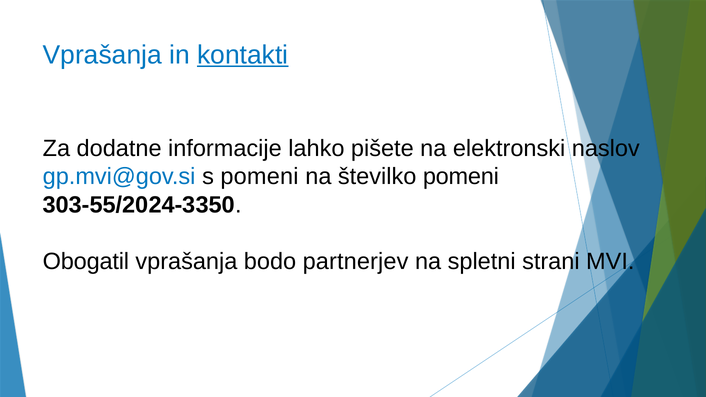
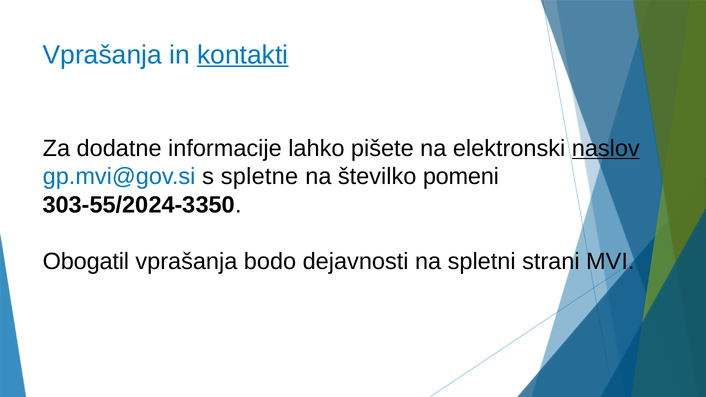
naslov underline: none -> present
s pomeni: pomeni -> spletne
partnerjev: partnerjev -> dejavnosti
